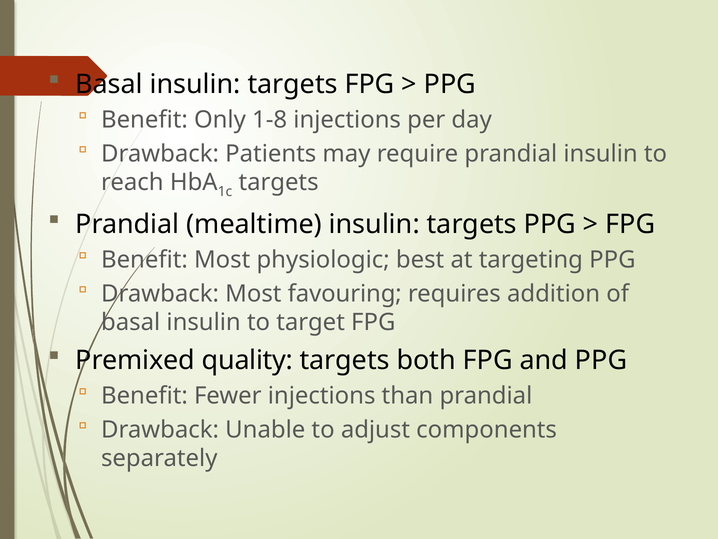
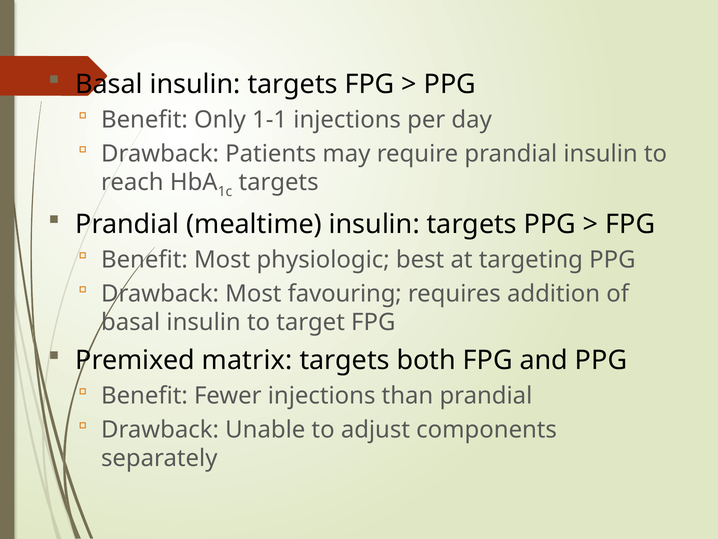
1-8: 1-8 -> 1-1
quality: quality -> matrix
